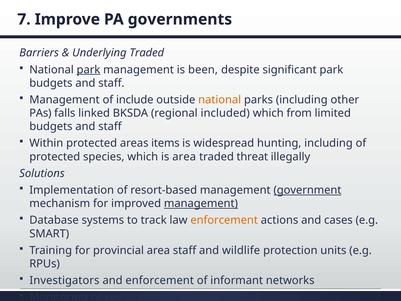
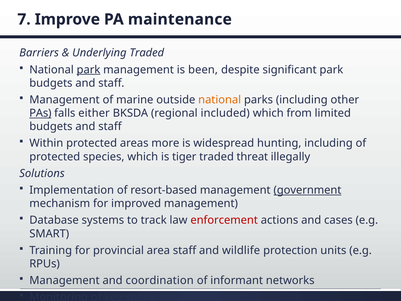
governments: governments -> maintenance
include: include -> marine
PAs underline: none -> present
linked: linked -> either
items: items -> more
is area: area -> tiger
management at (201, 203) underline: present -> none
enforcement at (224, 220) colour: orange -> red
Investigators at (64, 280): Investigators -> Management
and enforcement: enforcement -> coordination
